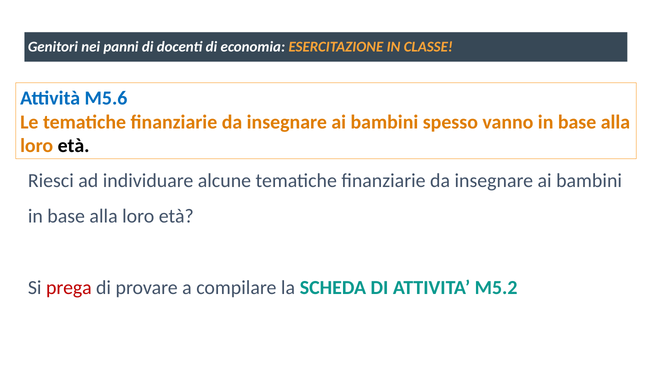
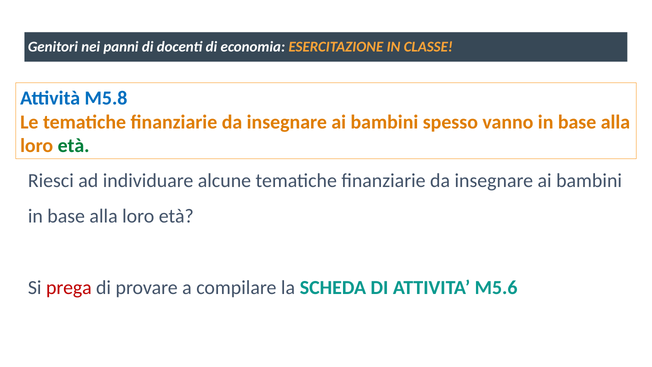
M5.6: M5.6 -> M5.8
età at (74, 146) colour: black -> green
M5.2: M5.2 -> M5.6
